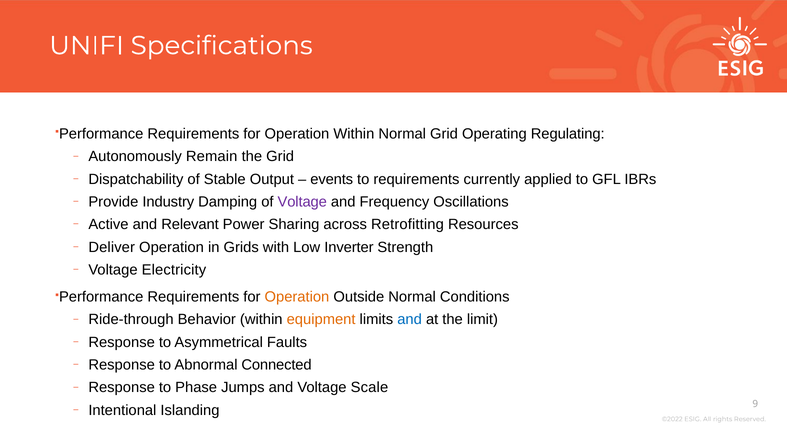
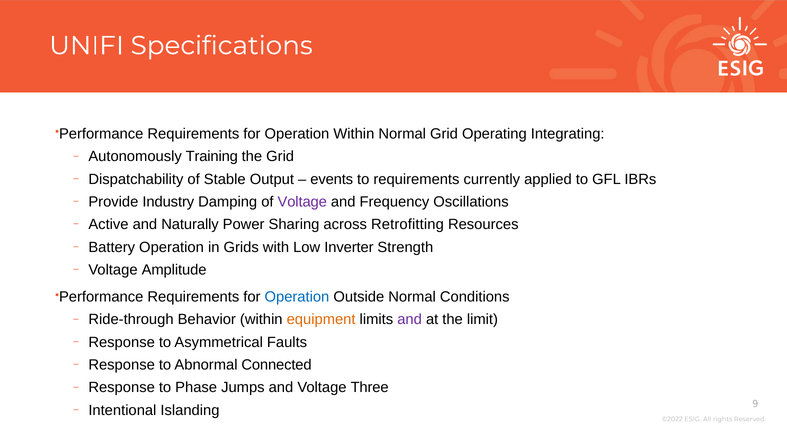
Regulating: Regulating -> Integrating
Remain: Remain -> Training
Relevant: Relevant -> Naturally
Deliver: Deliver -> Battery
Electricity: Electricity -> Amplitude
Operation at (297, 297) colour: orange -> blue
and at (410, 319) colour: blue -> purple
Scale: Scale -> Three
